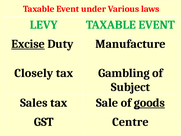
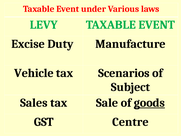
Excise underline: present -> none
Closely: Closely -> Vehicle
Gambling: Gambling -> Scenarios
